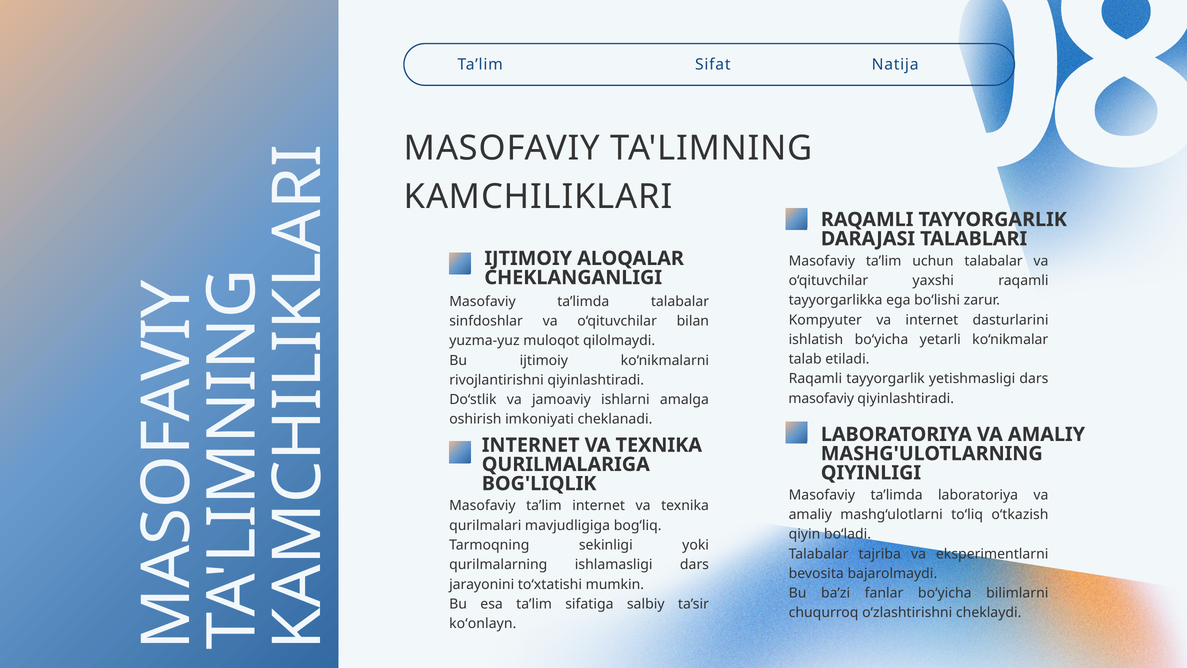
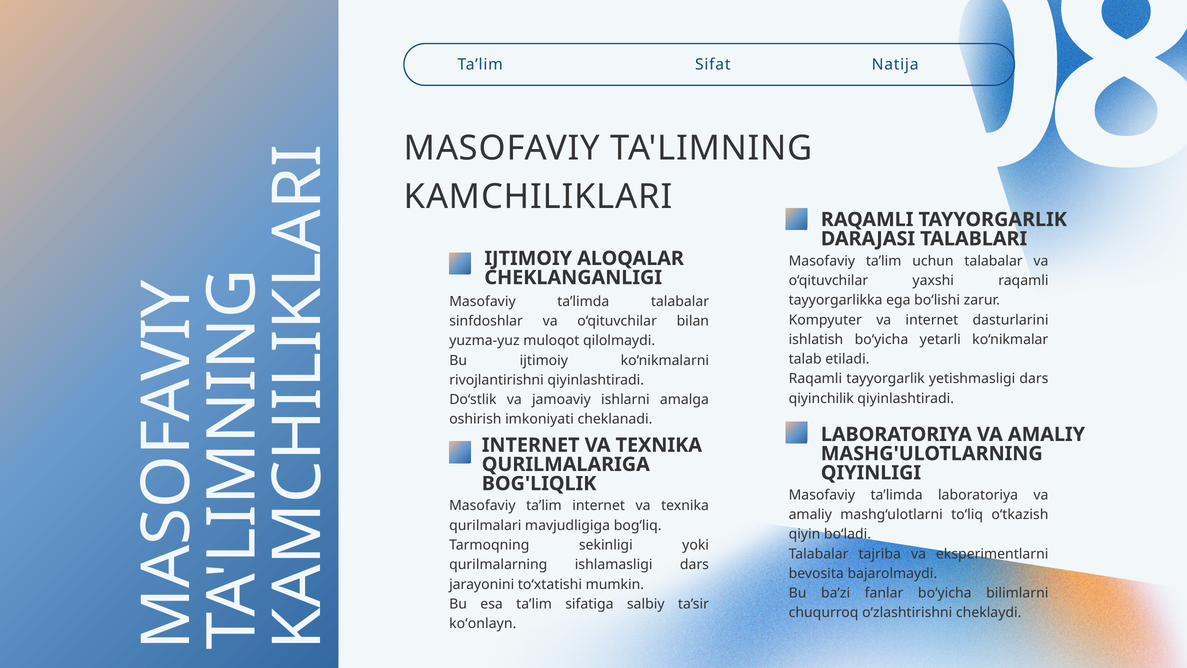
masofaviy at (821, 398): masofaviy -> qiyinchilik
